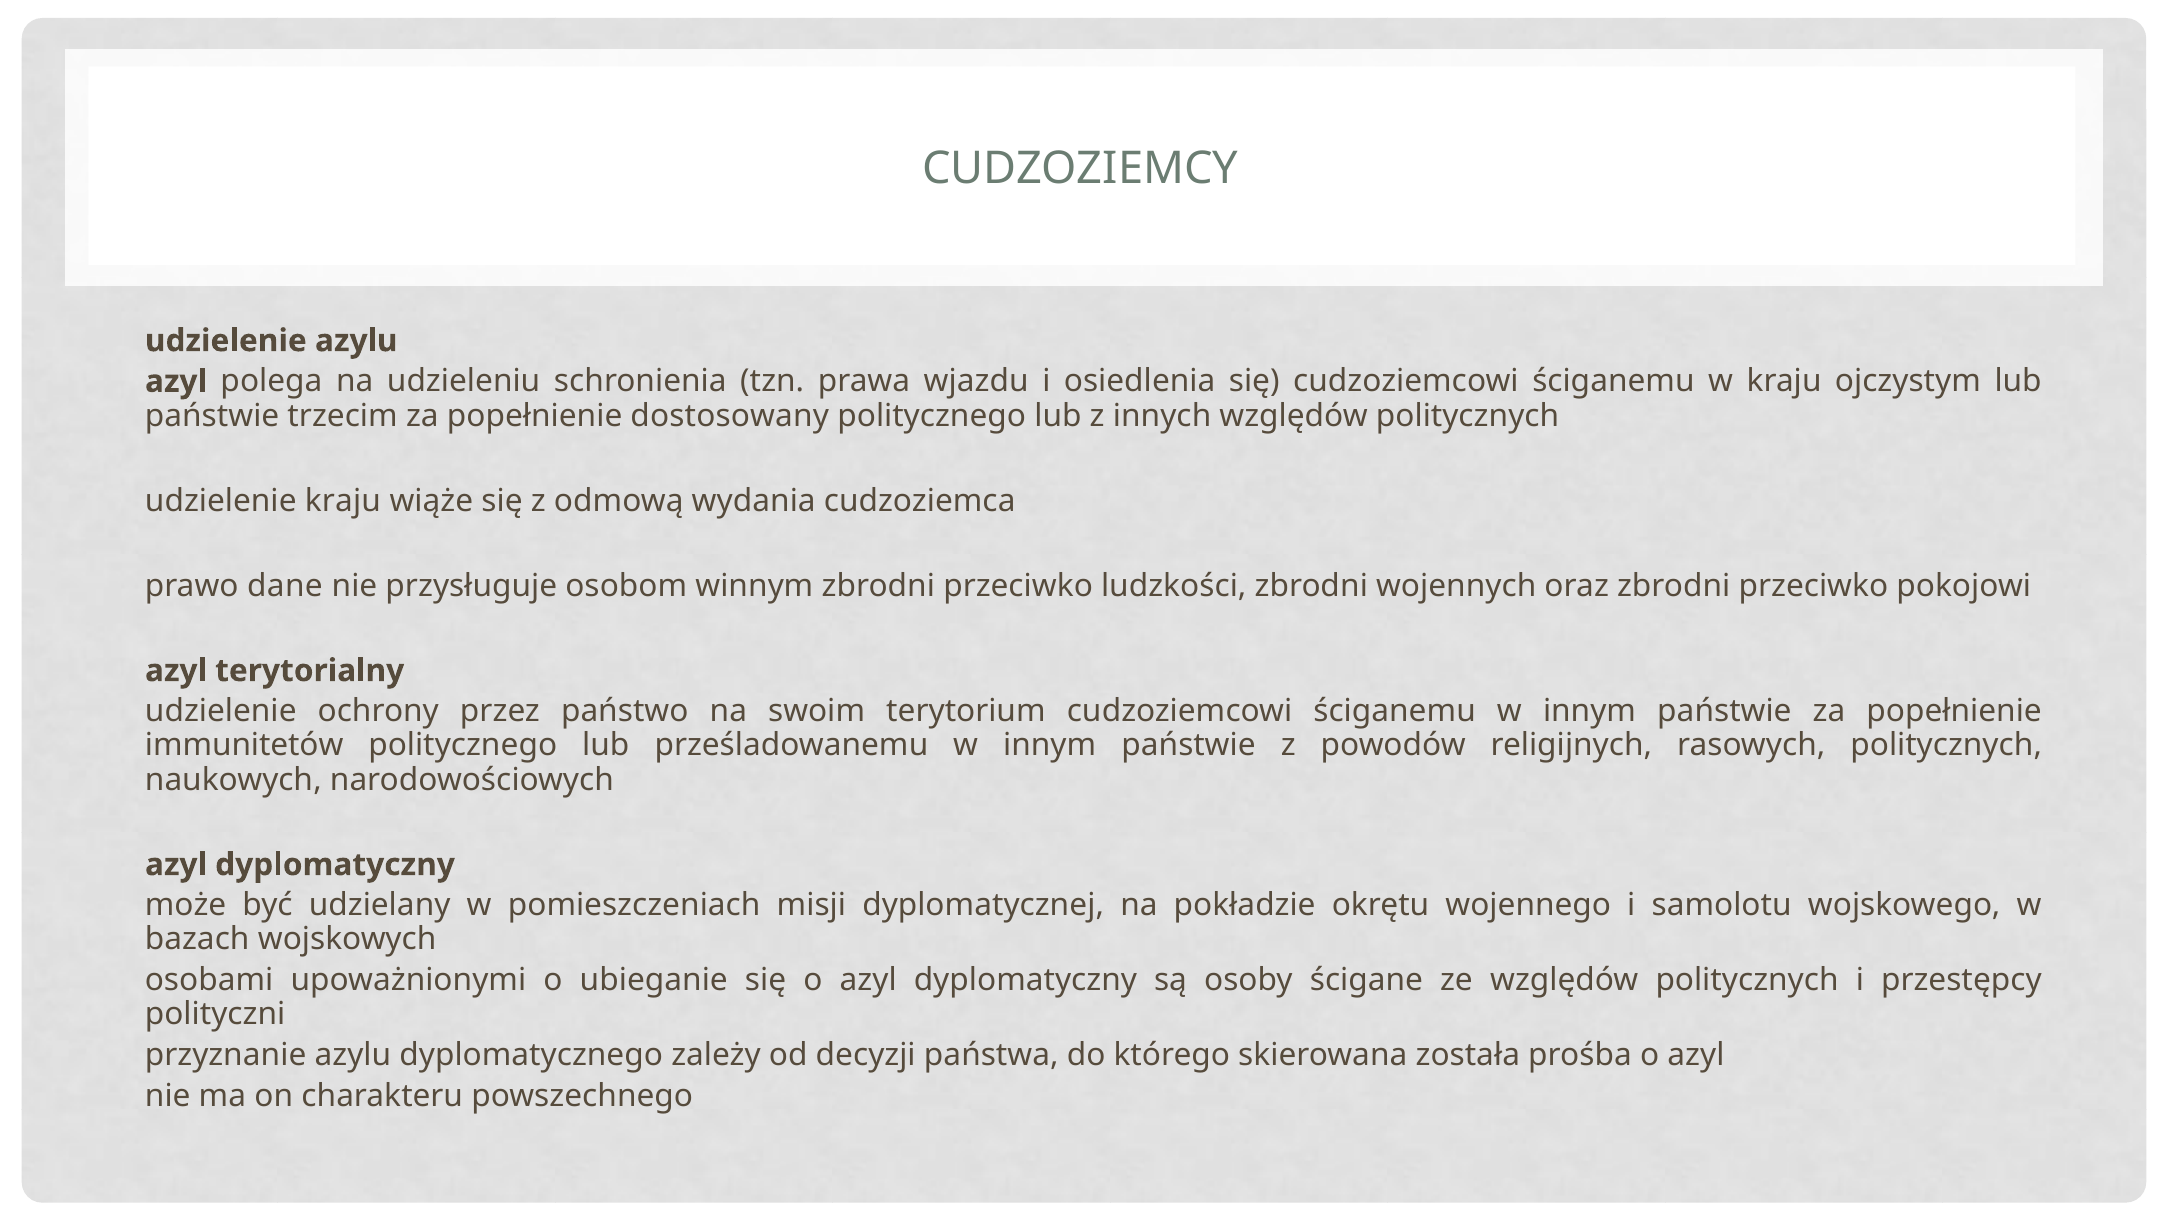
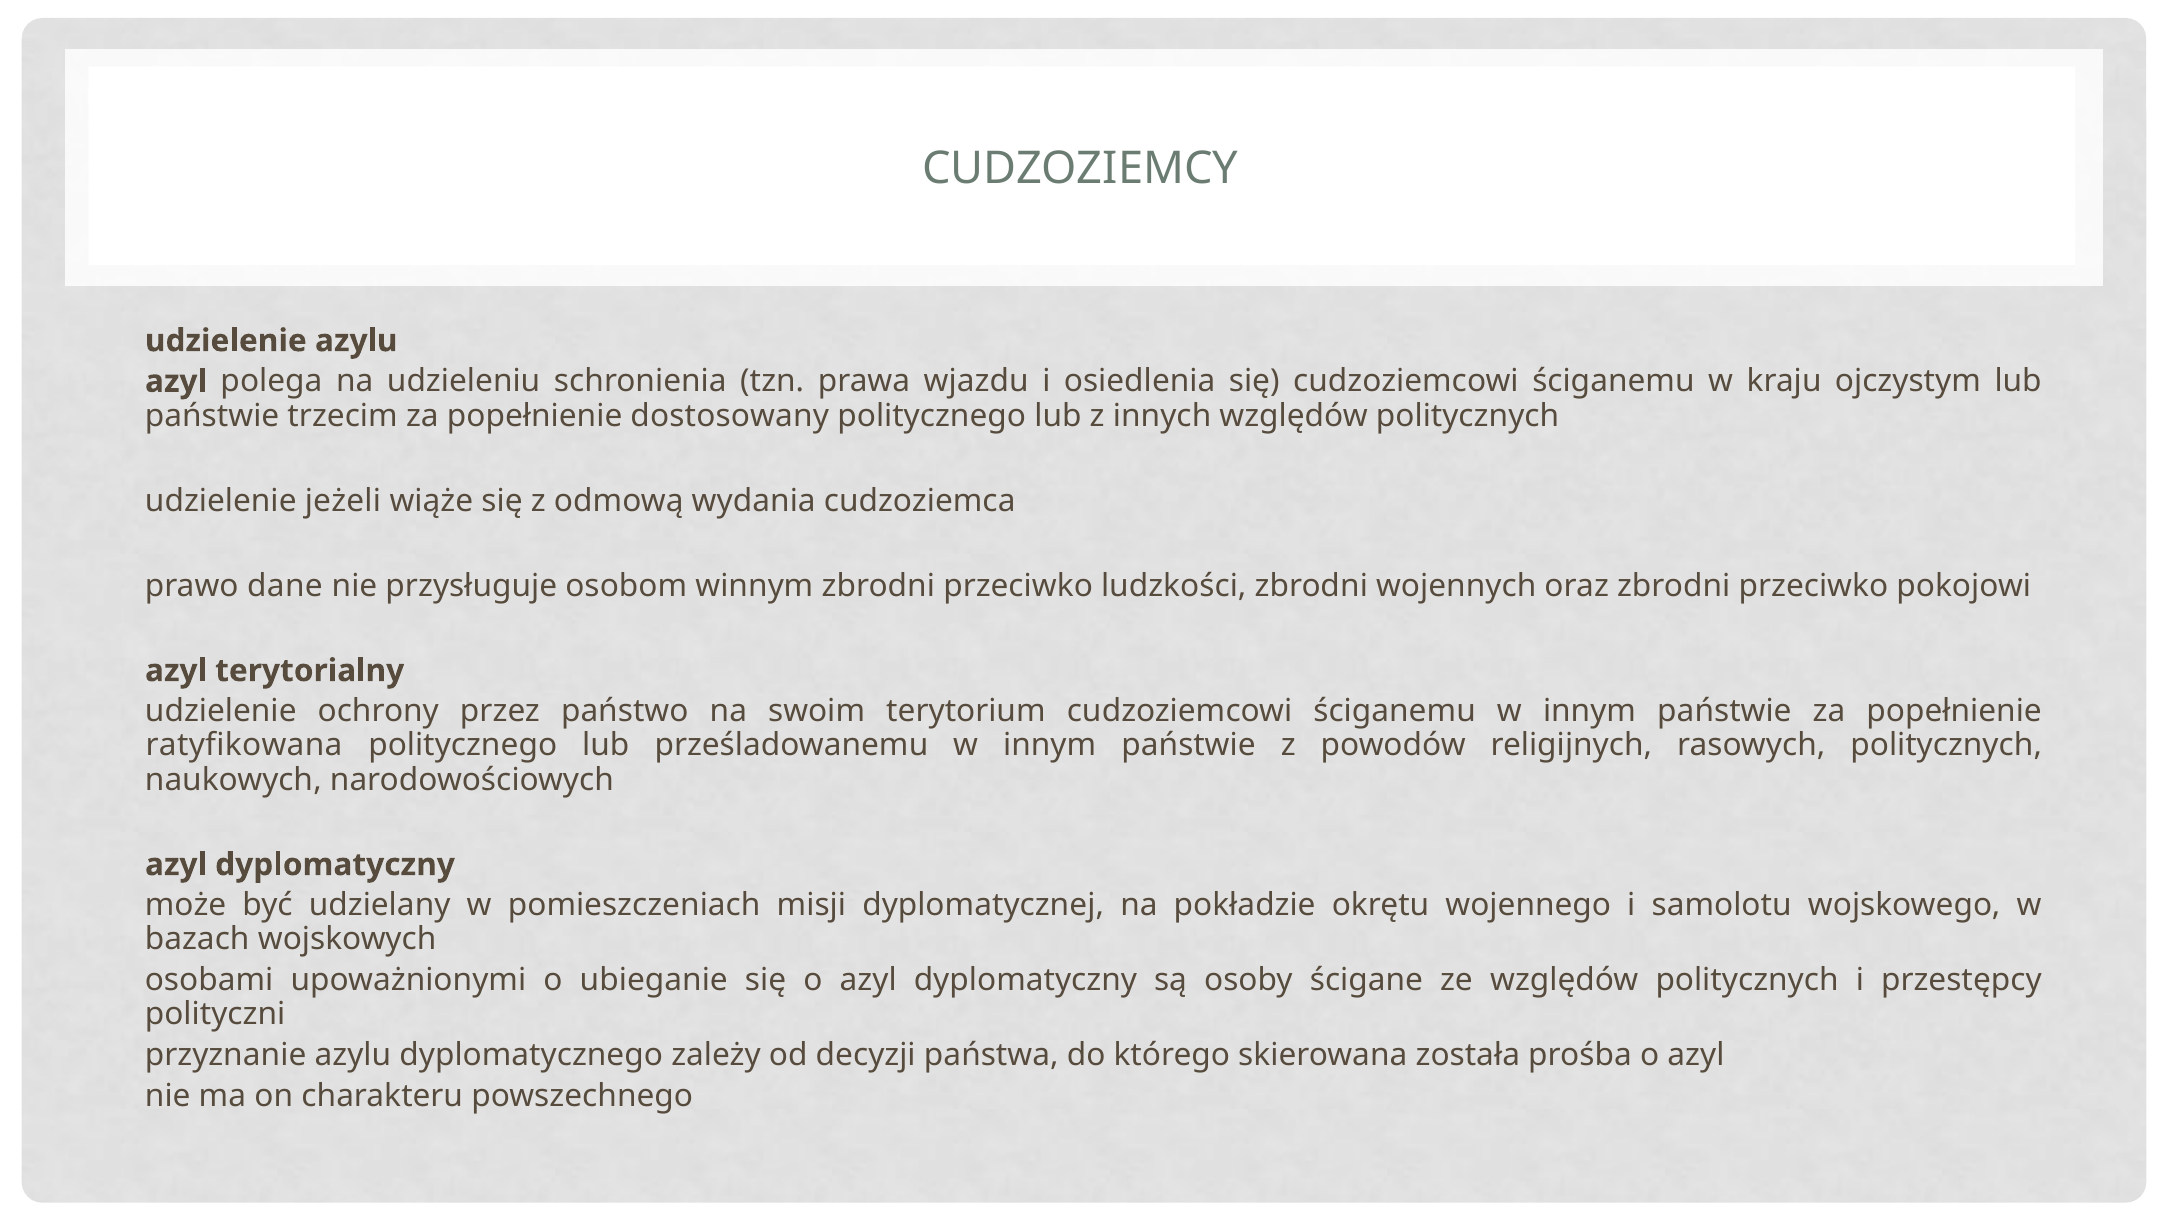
udzielenie kraju: kraju -> jeżeli
immunitetów: immunitetów -> ratyfikowana
